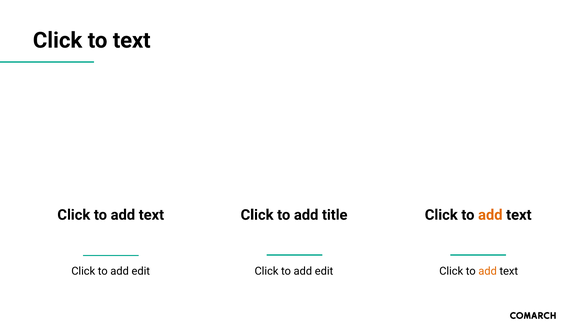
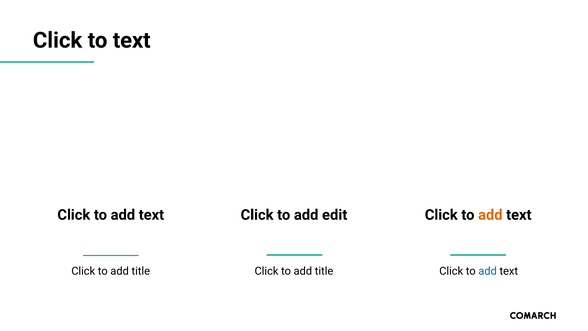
title: title -> edit
edit at (141, 271): edit -> title
edit at (324, 271): edit -> title
add at (488, 271) colour: orange -> blue
